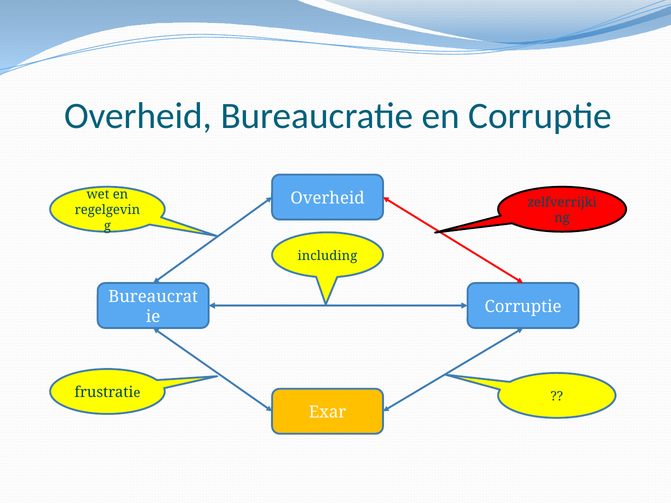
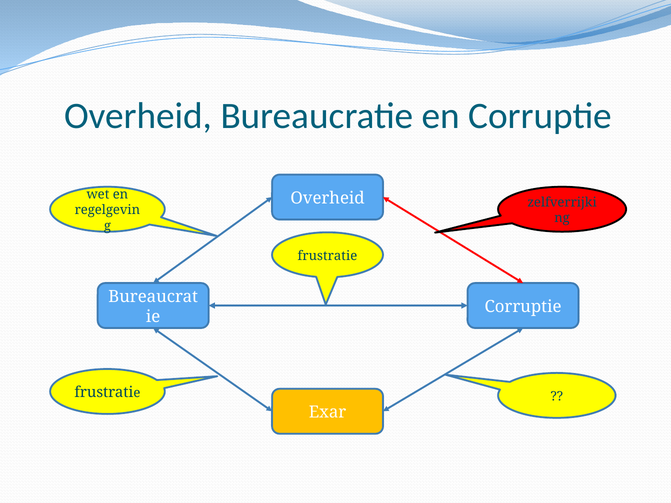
including at (327, 256): including -> frustratie
